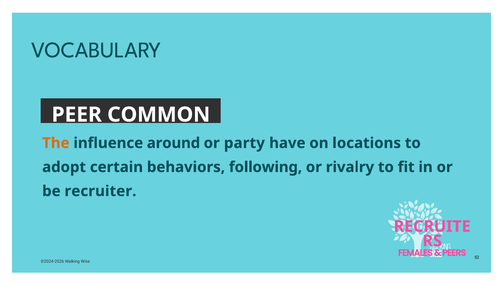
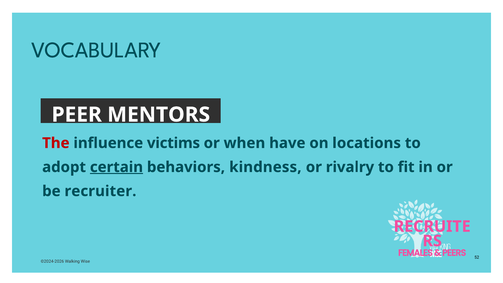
COMMON: COMMON -> MENTORS
The colour: orange -> red
around: around -> victims
party: party -> when
certain underline: none -> present
following: following -> kindness
